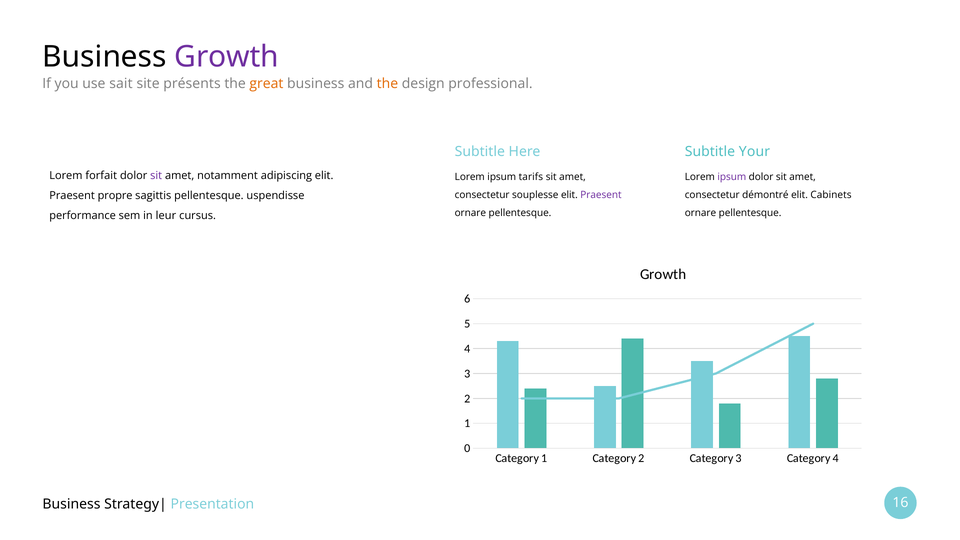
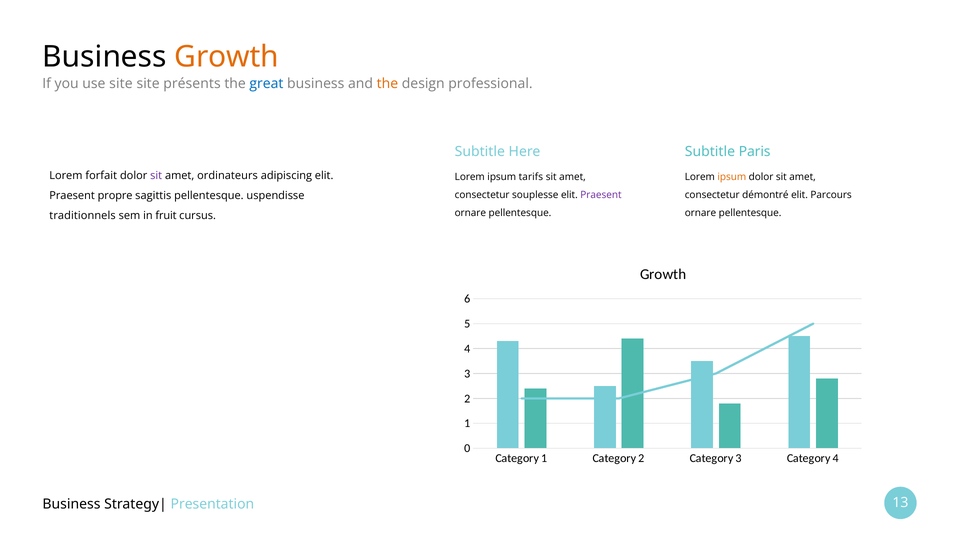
Growth at (227, 57) colour: purple -> orange
use sait: sait -> site
great colour: orange -> blue
Your: Your -> Paris
notamment: notamment -> ordinateurs
ipsum at (732, 177) colour: purple -> orange
Cabinets: Cabinets -> Parcours
performance: performance -> traditionnels
leur: leur -> fruit
16: 16 -> 13
